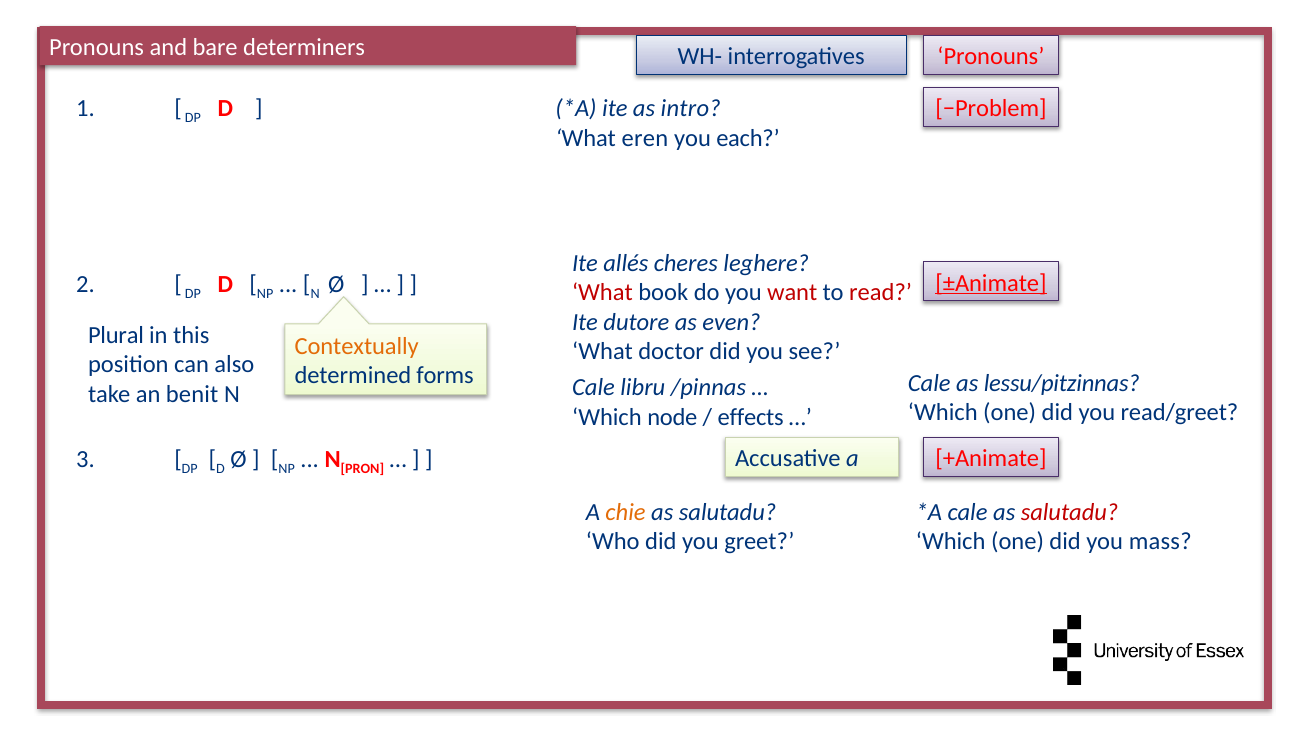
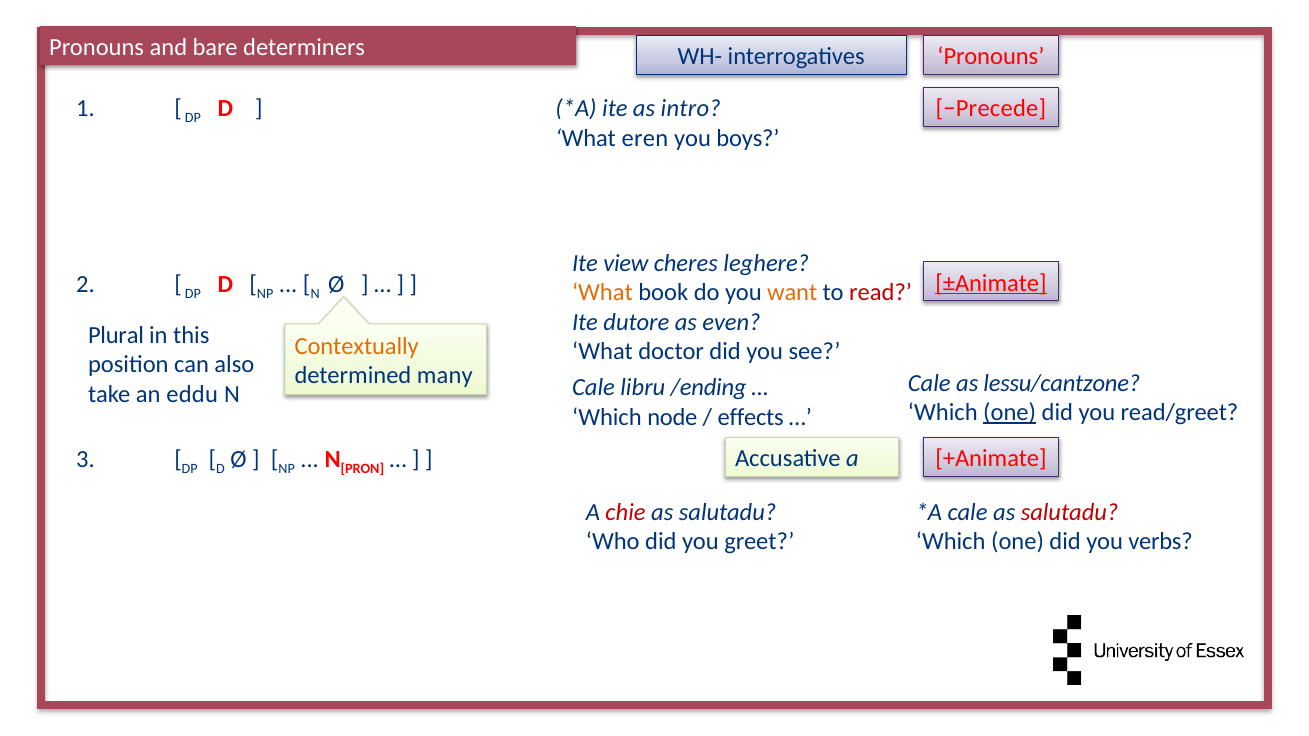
−Problem: −Problem -> −Precede
each: each -> boys
allés: allés -> view
What at (602, 293) colour: red -> orange
want colour: red -> orange
forms: forms -> many
lessu/pitzinnas: lessu/pitzinnas -> lessu/cantzone
/pinnas: /pinnas -> /ending
benit: benit -> eddu
one at (1010, 413) underline: none -> present
chie colour: orange -> red
mass: mass -> verbs
